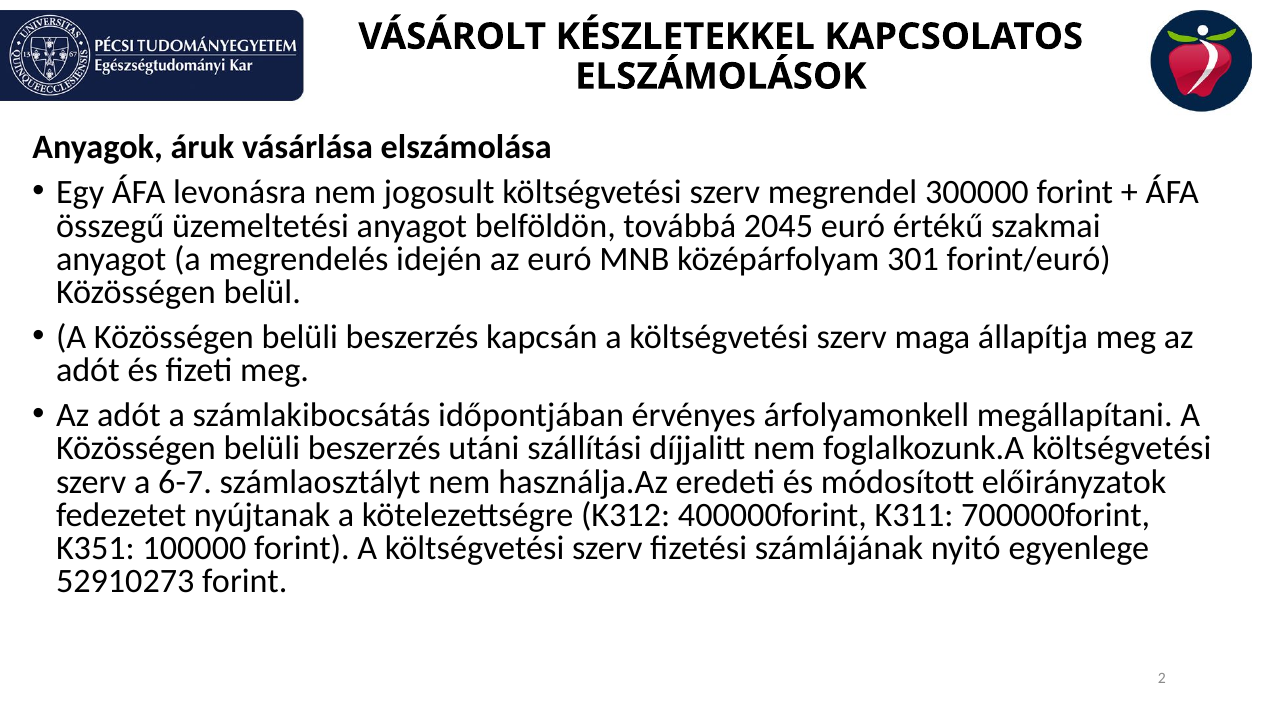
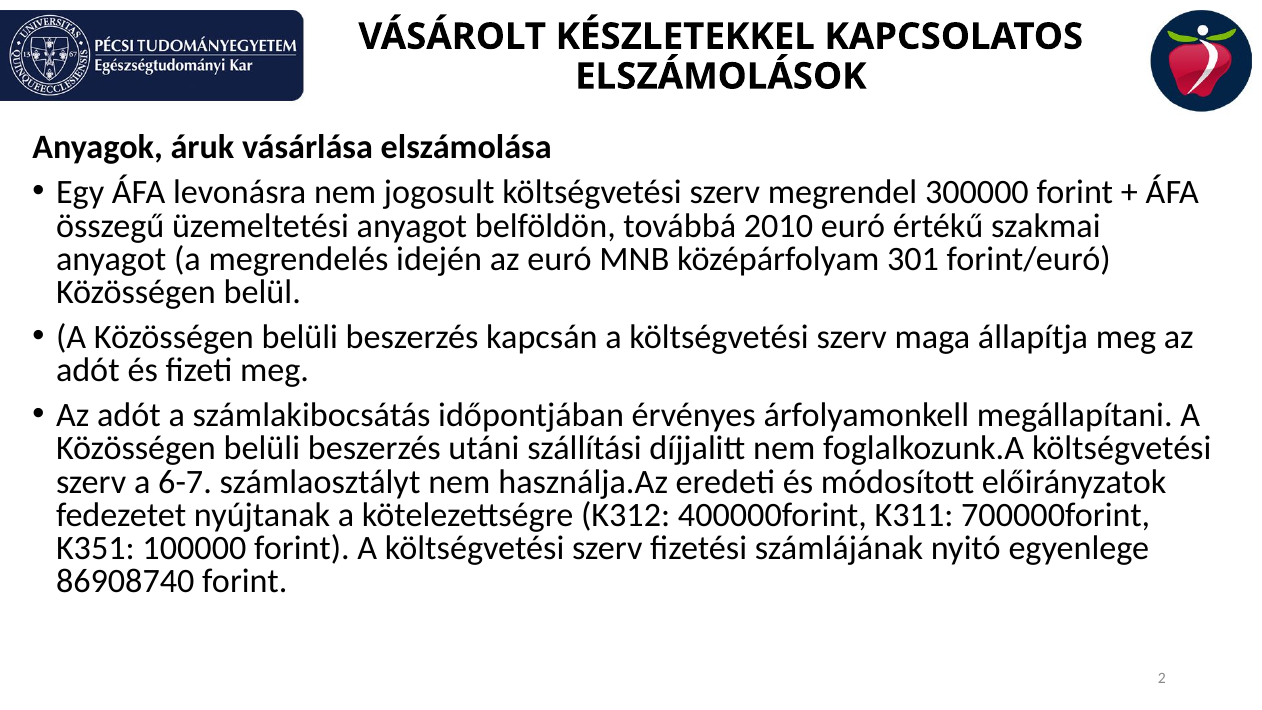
2045: 2045 -> 2010
52910273: 52910273 -> 86908740
